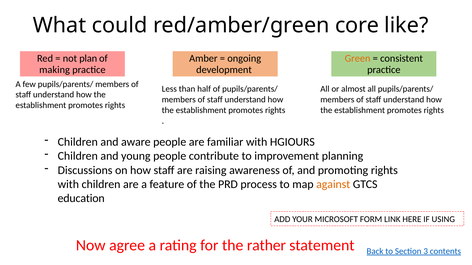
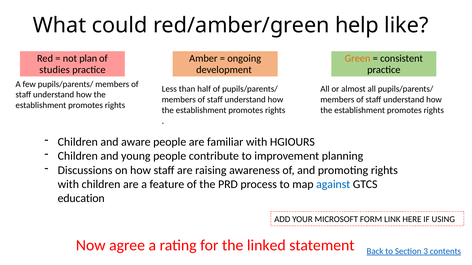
core: core -> help
making: making -> studies
against colour: orange -> blue
rather: rather -> linked
